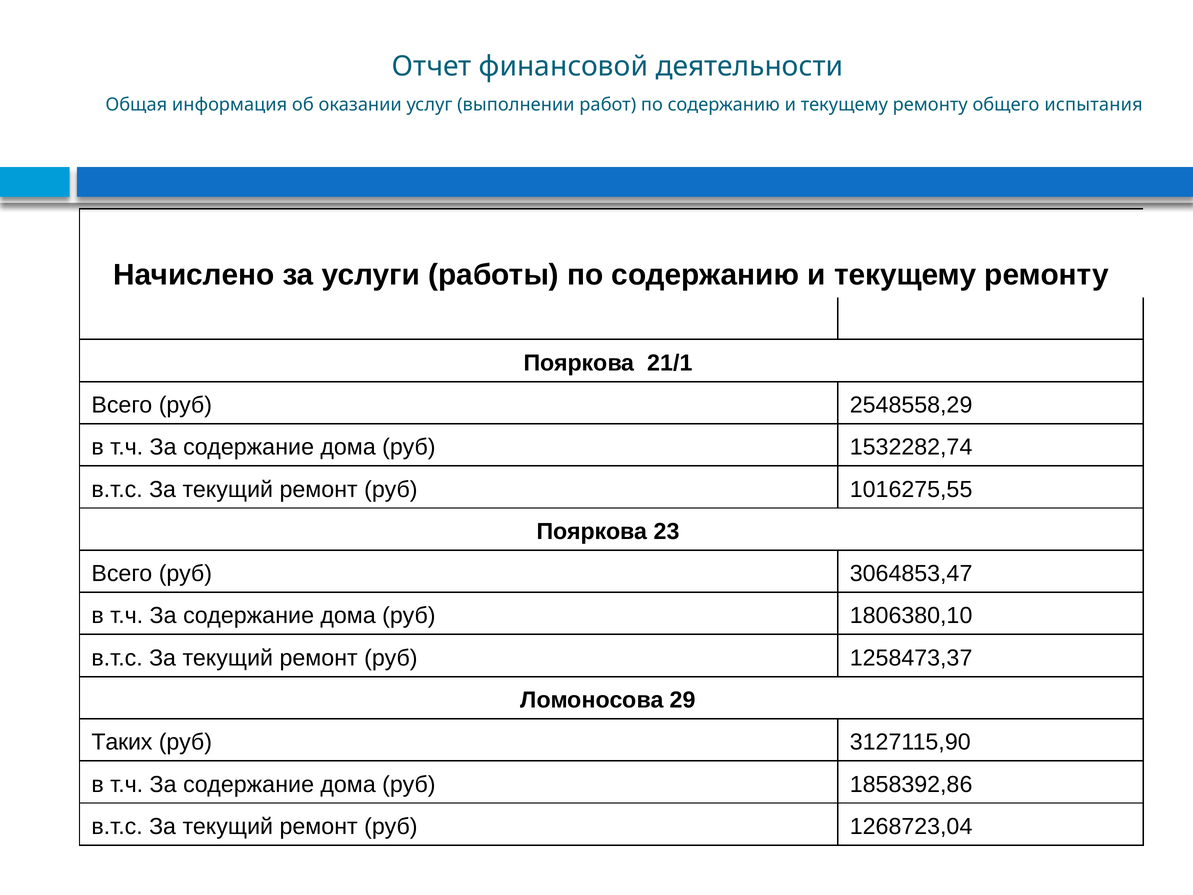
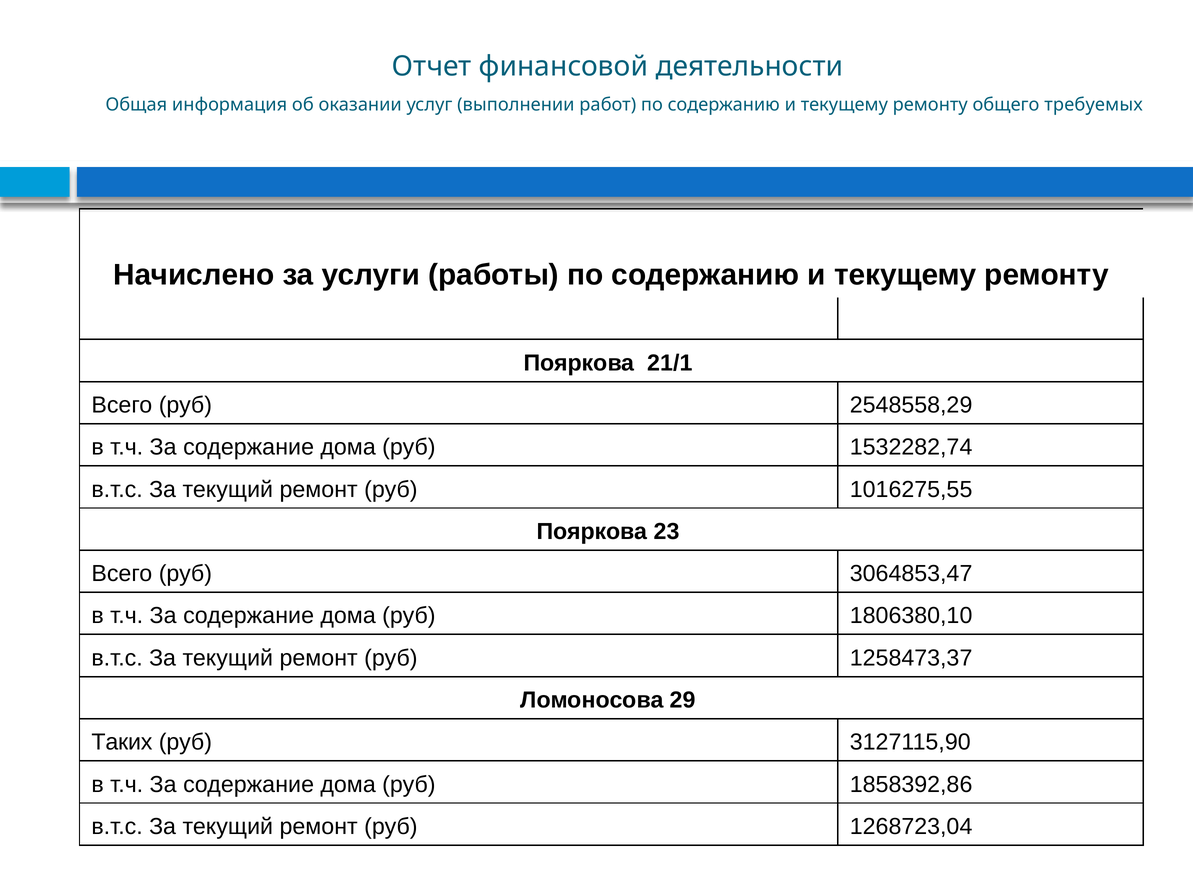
испытания: испытания -> требуемых
